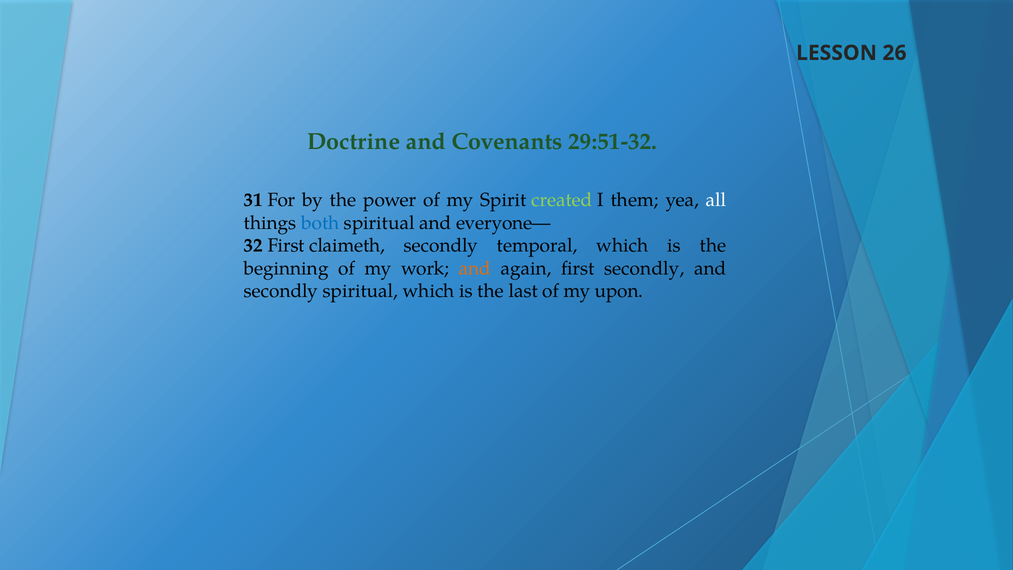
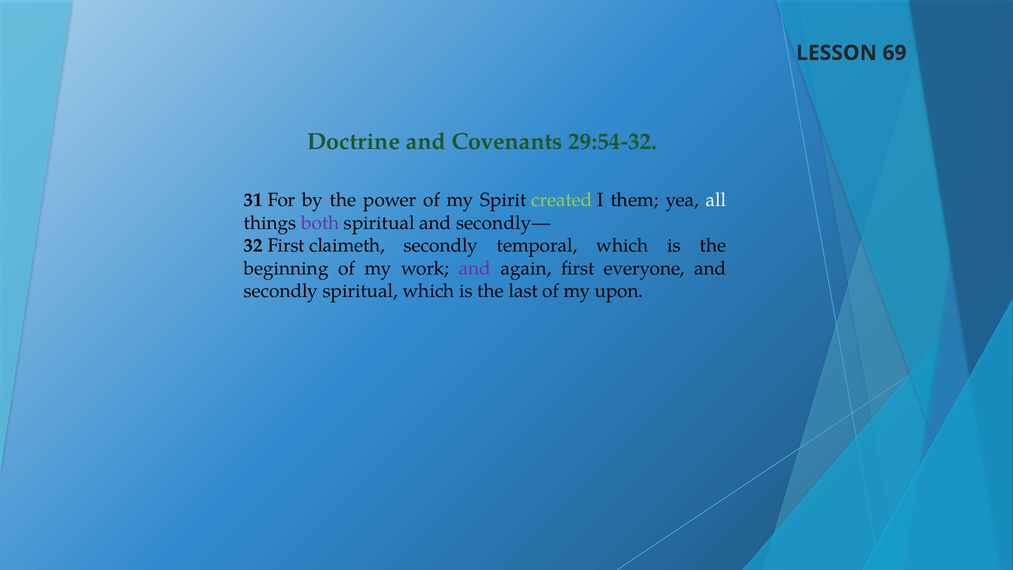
26: 26 -> 69
29:51-32: 29:51-32 -> 29:54-32
both colour: blue -> purple
everyone—: everyone— -> secondly—
and at (475, 268) colour: orange -> purple
first secondly: secondly -> everyone
